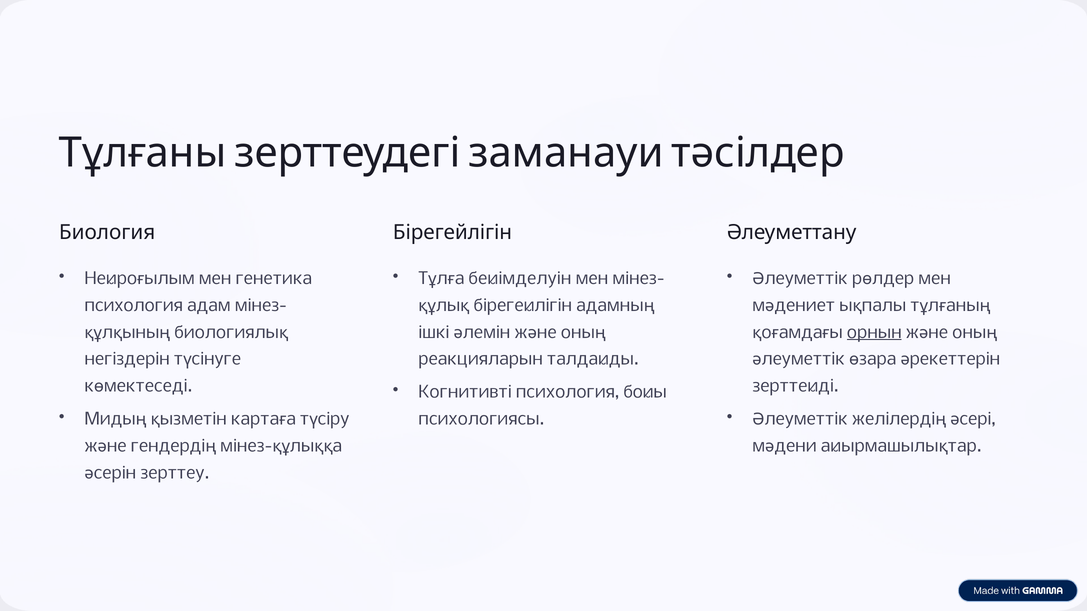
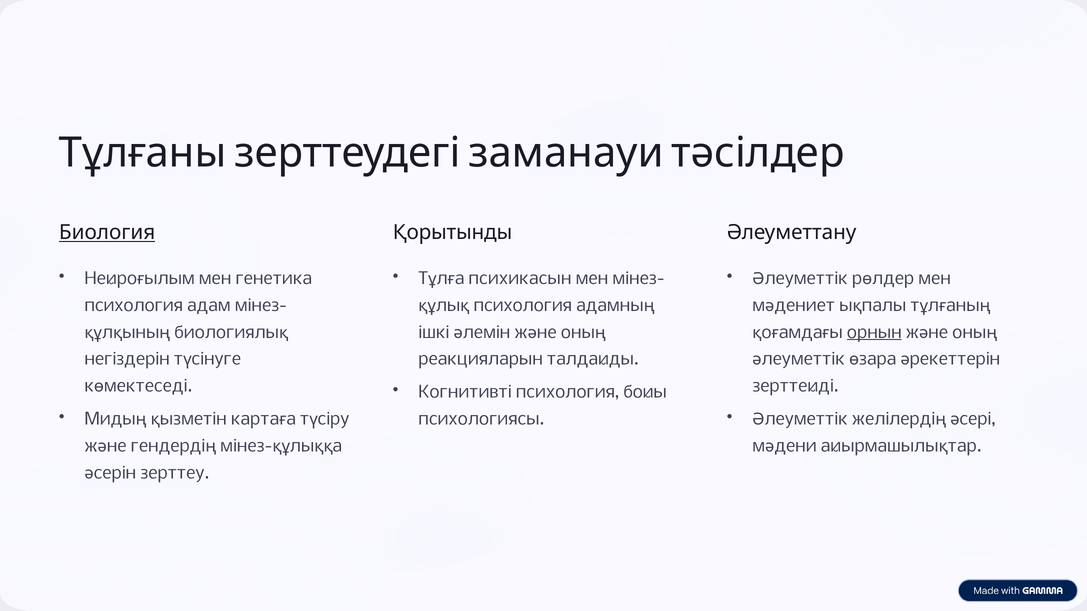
Биология underline: none -> present
Бірегейлігін at (452, 233): Бірегейлігін -> Қорытынды
бейімделуін: бейімделуін -> психикасын
бірегейлігін at (523, 306): бірегейлігін -> психология
